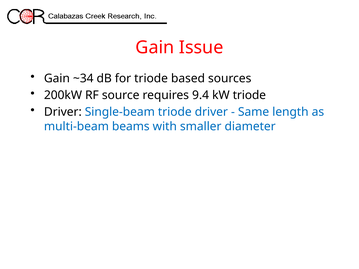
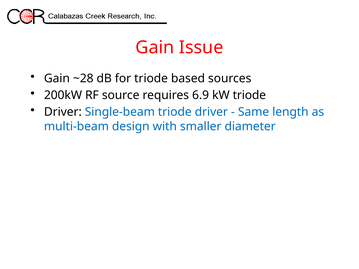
~34: ~34 -> ~28
9.4: 9.4 -> 6.9
beams: beams -> design
